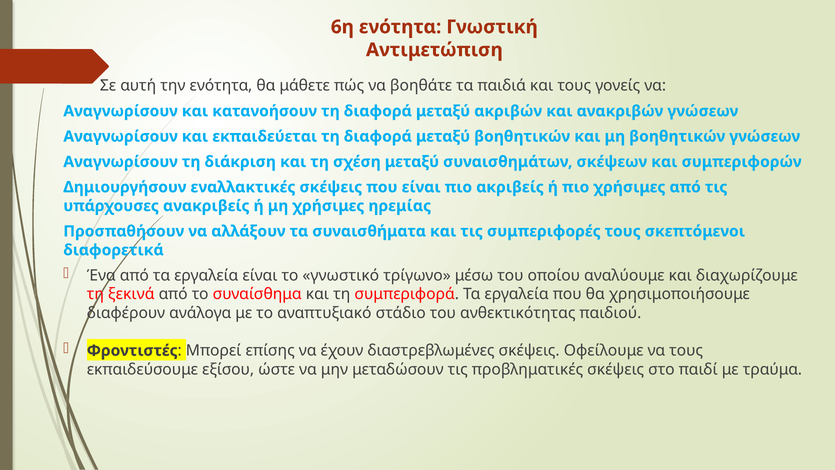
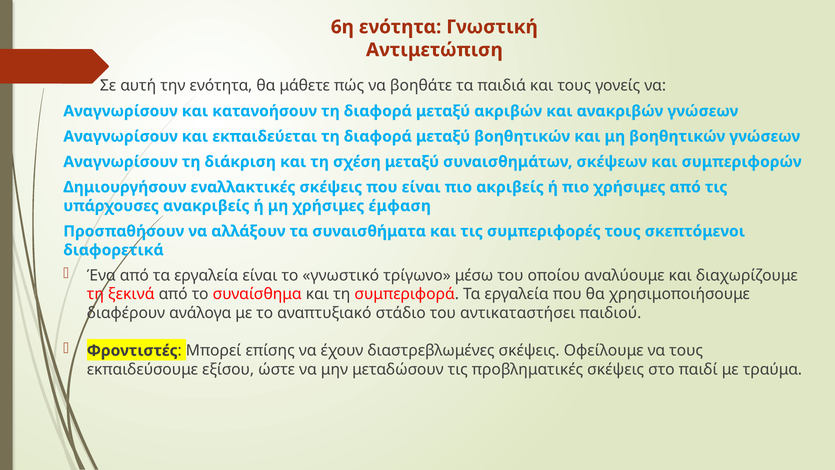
ηρεμίας: ηρεμίας -> έμφαση
ανθεκτικότητας: ανθεκτικότητας -> αντικαταστήσει
